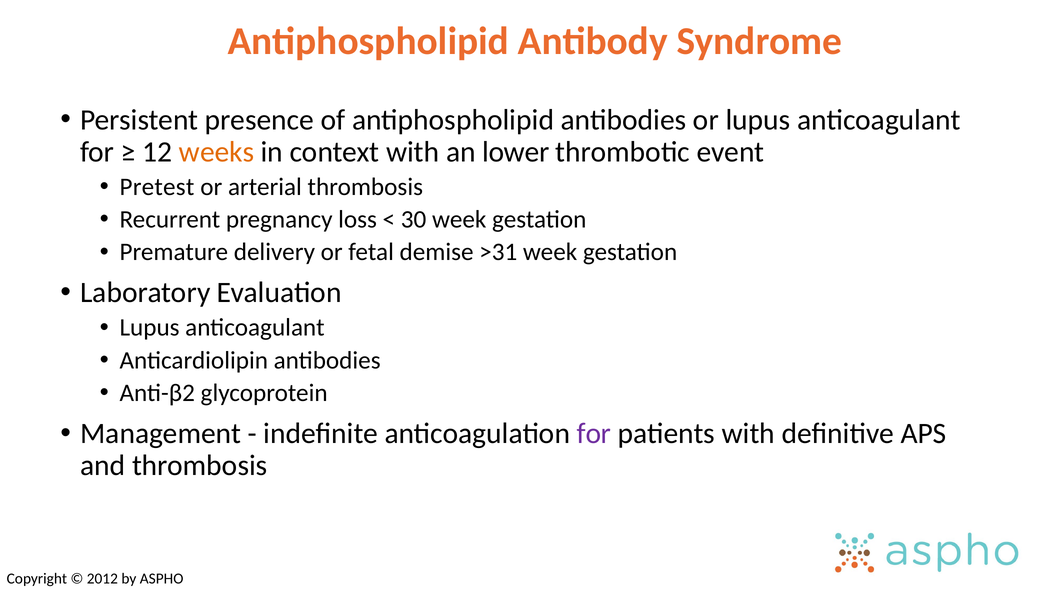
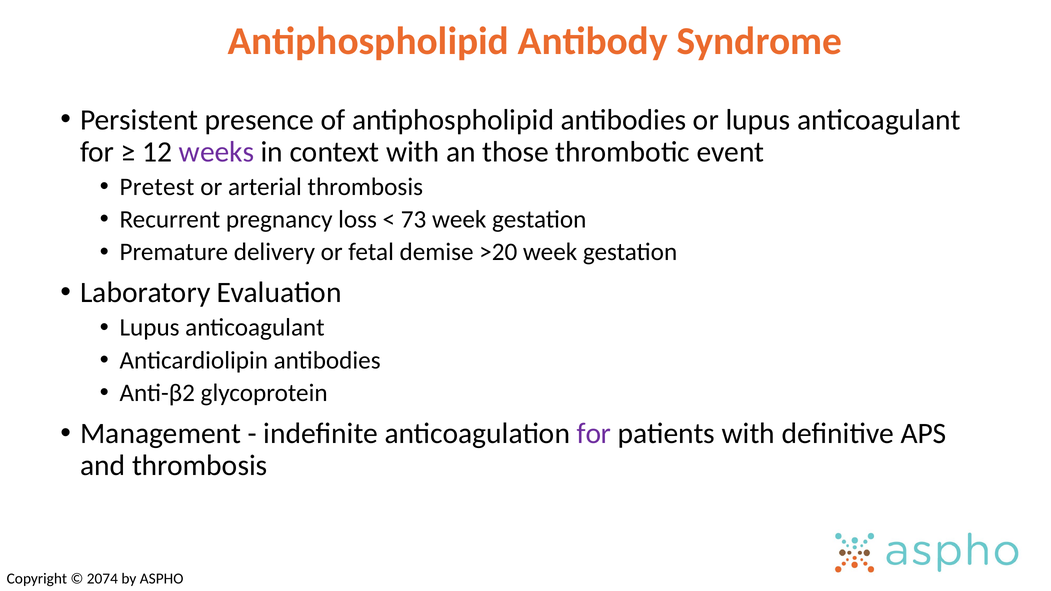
weeks colour: orange -> purple
lower: lower -> those
30: 30 -> 73
>31: >31 -> >20
2012: 2012 -> 2074
